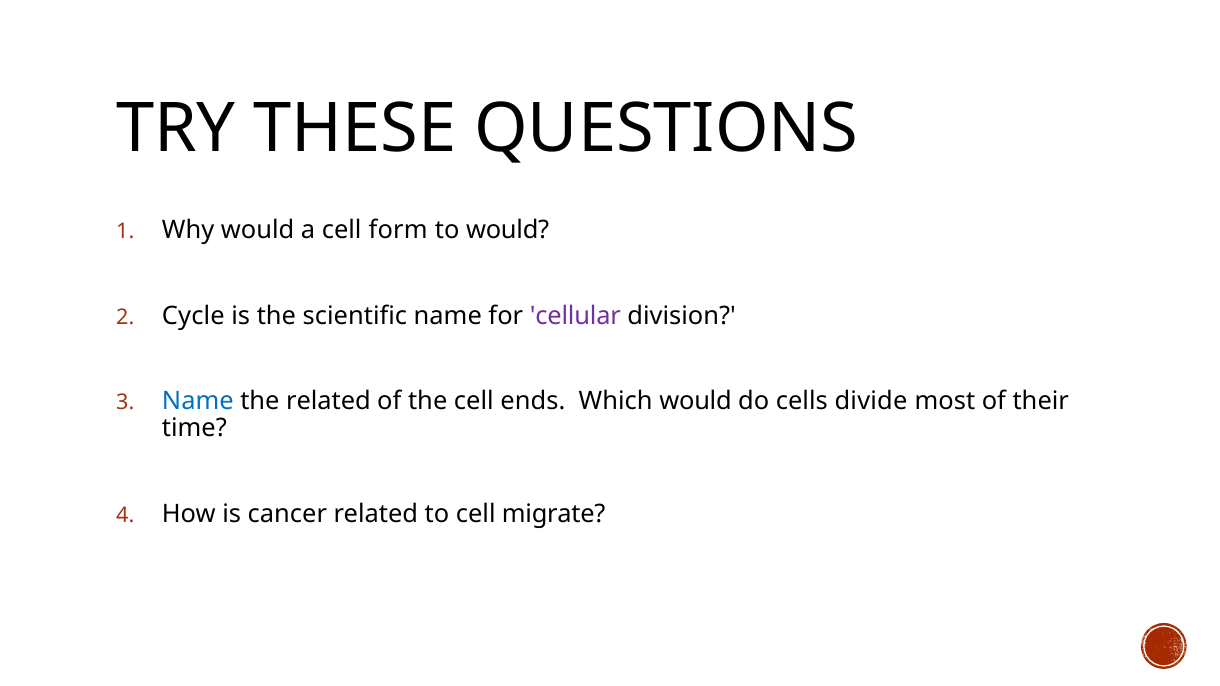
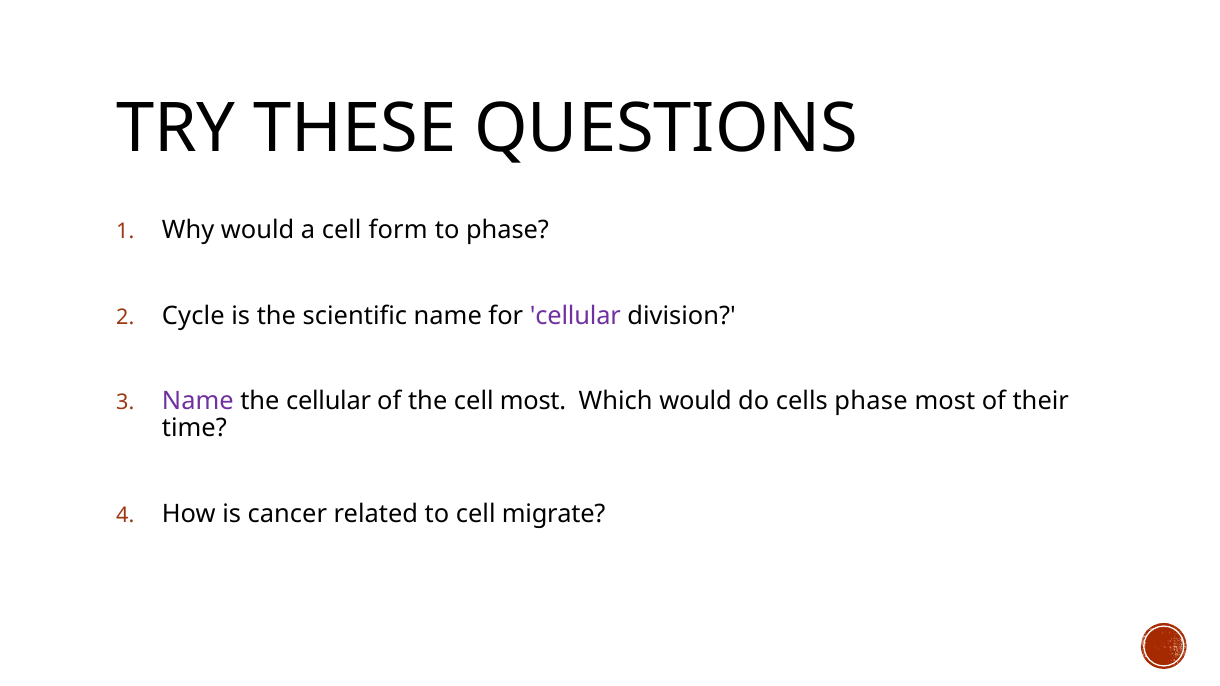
to would: would -> phase
Name at (198, 401) colour: blue -> purple
the related: related -> cellular
cell ends: ends -> most
cells divide: divide -> phase
